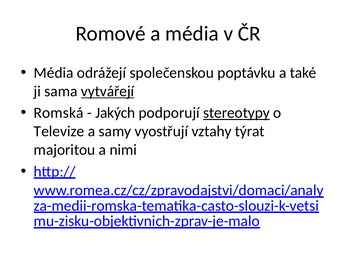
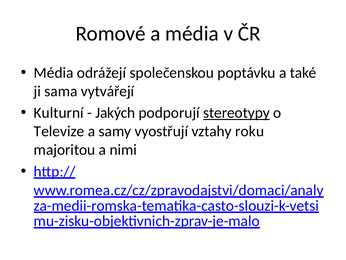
vytvářejí underline: present -> none
Romská: Romská -> Kulturní
týrat: týrat -> roku
